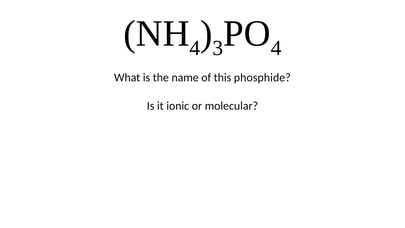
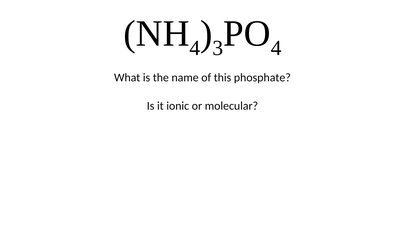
phosphide: phosphide -> phosphate
